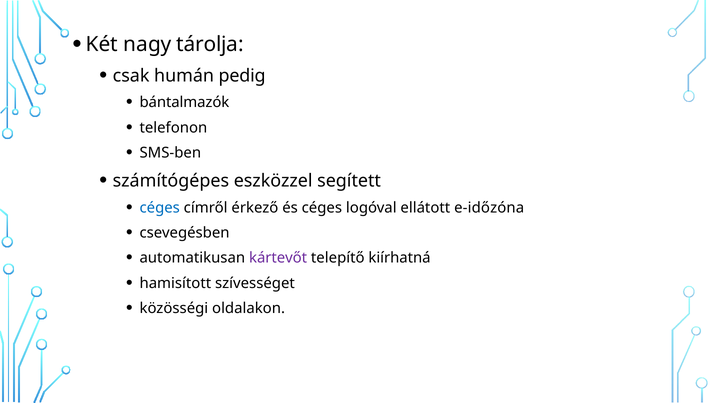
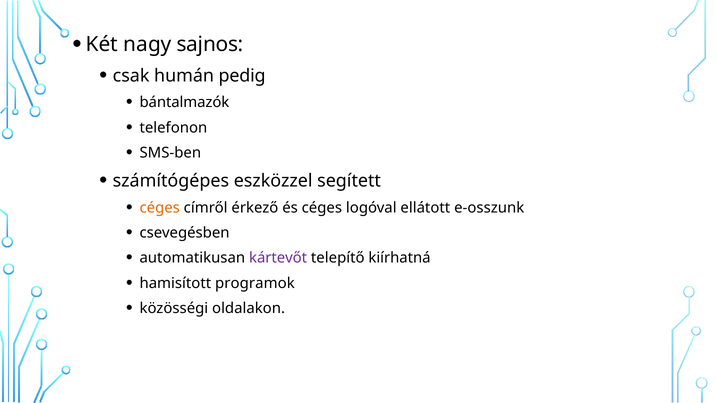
tárolja: tárolja -> sajnos
céges at (160, 207) colour: blue -> orange
e-időzóna: e-időzóna -> e-osszunk
szívességet: szívességet -> programok
